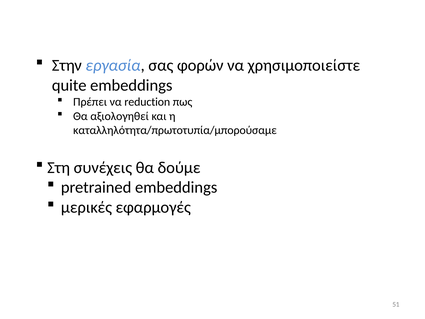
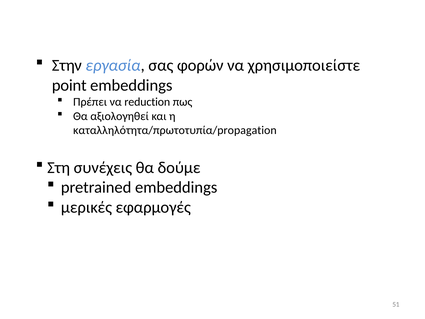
quite: quite -> point
καταλληλότητα/πρωτοτυπία/μπορούσαμε: καταλληλότητα/πρωτοτυπία/μπορούσαμε -> καταλληλότητα/πρωτοτυπία/propagation
